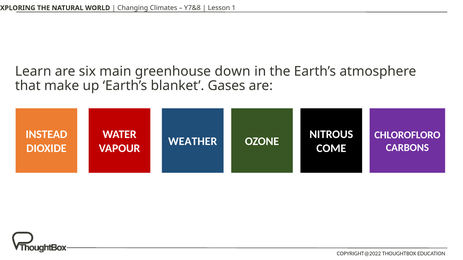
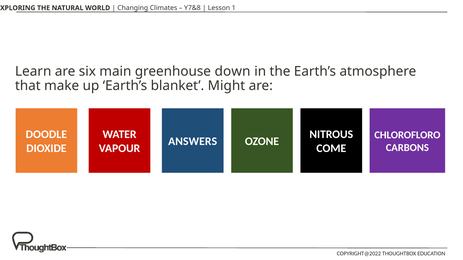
Gases: Gases -> Might
INSTEAD: INSTEAD -> DOODLE
WEATHER: WEATHER -> ANSWERS
